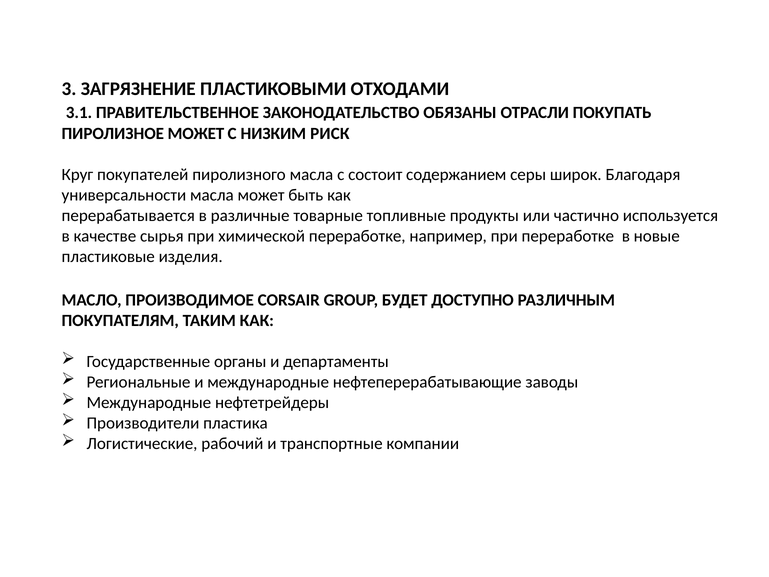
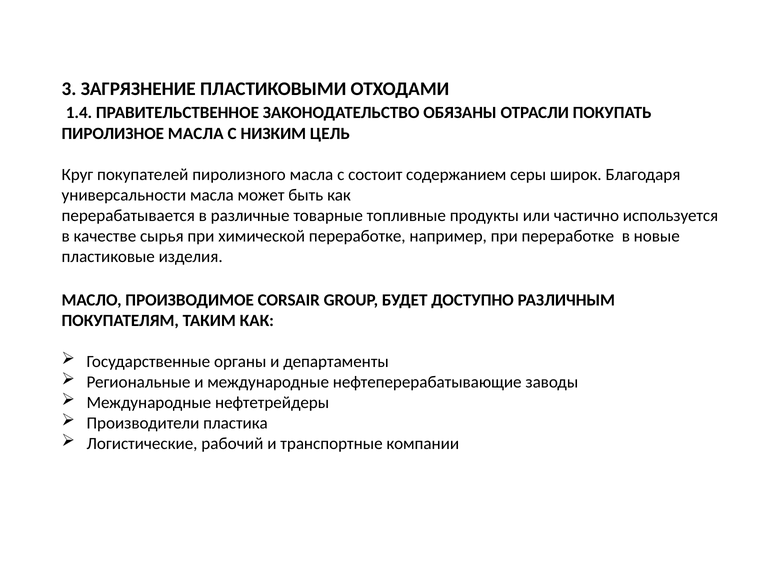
3.1: 3.1 -> 1.4
ПИРОЛИЗНОЕ МОЖЕТ: МОЖЕТ -> МАСЛА
РИСК: РИСК -> ЦЕЛЬ
